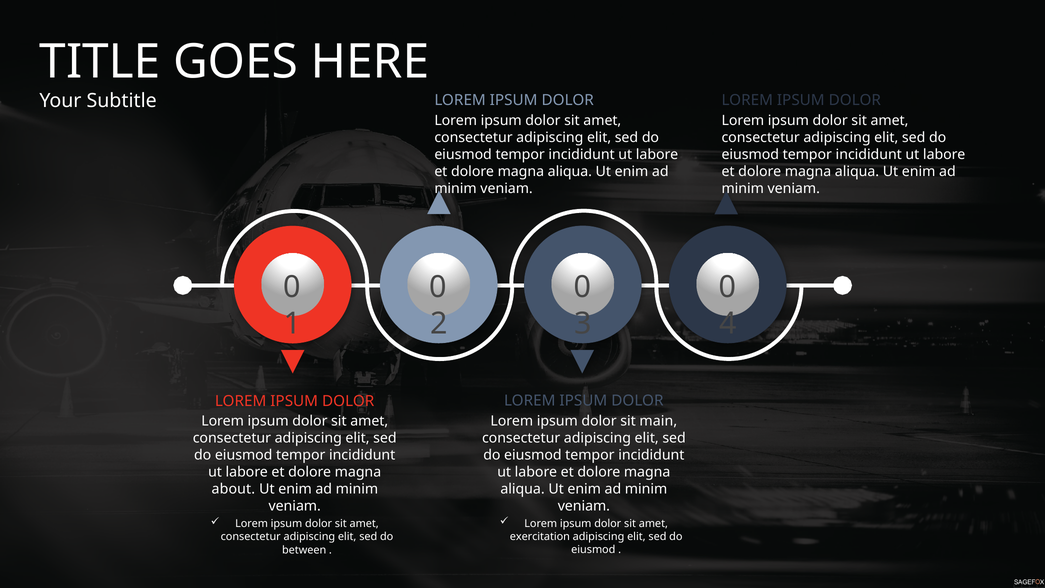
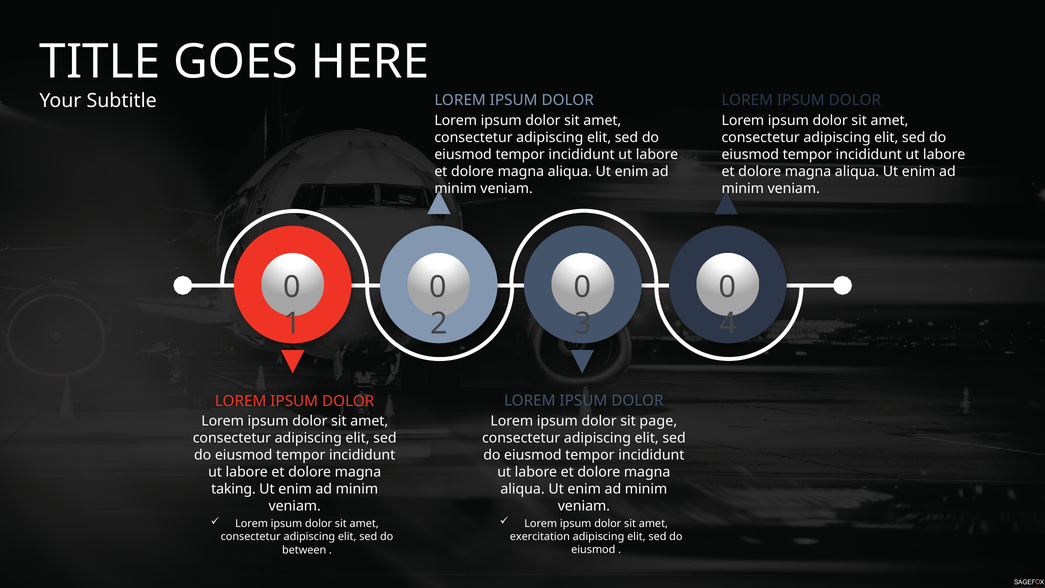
main: main -> page
about: about -> taking
